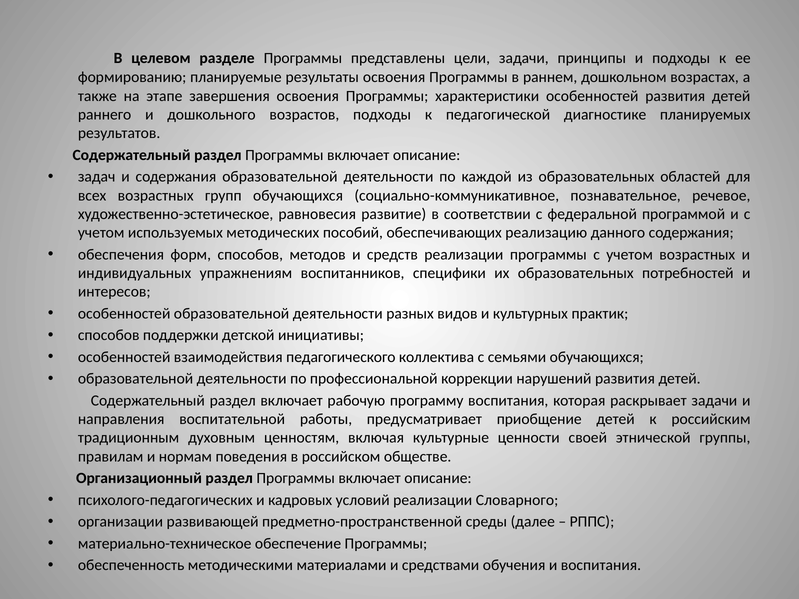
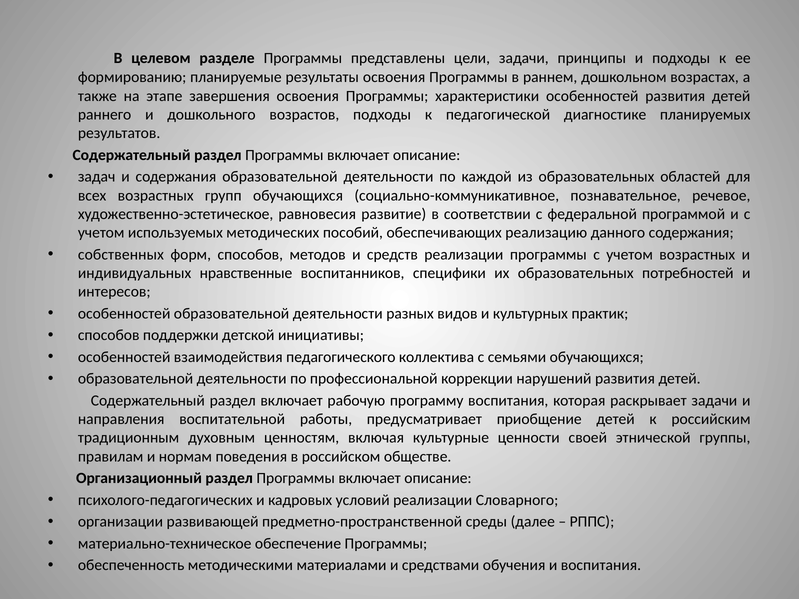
обеспечения: обеспечения -> собственных
упражнениям: упражнениям -> нравственные
